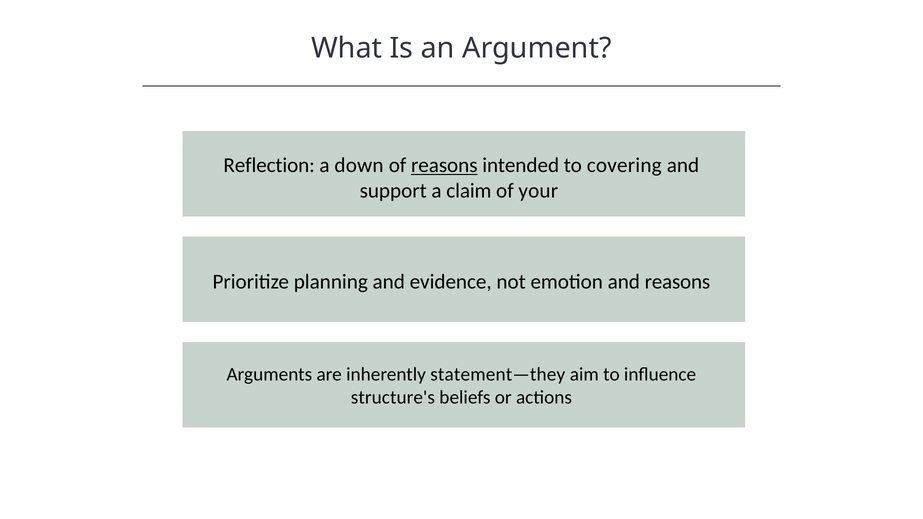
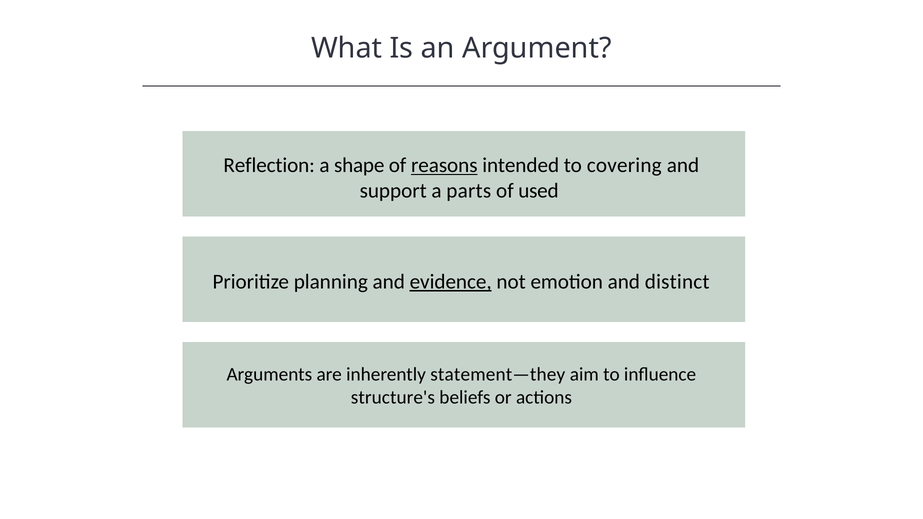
down: down -> shape
claim: claim -> parts
your: your -> used
evidence underline: none -> present
and reasons: reasons -> distinct
